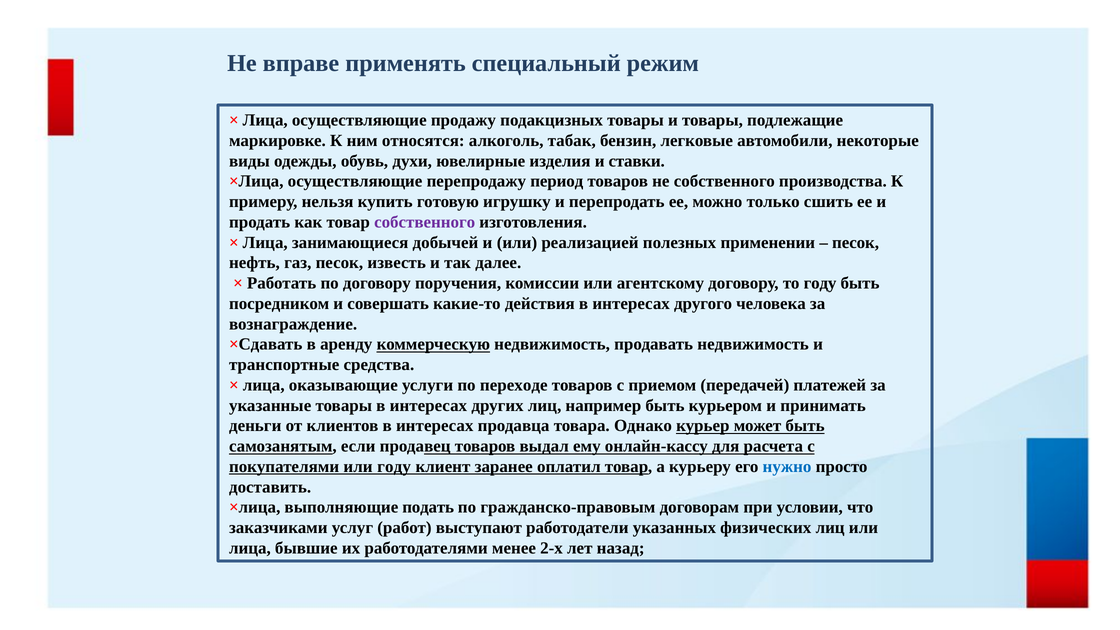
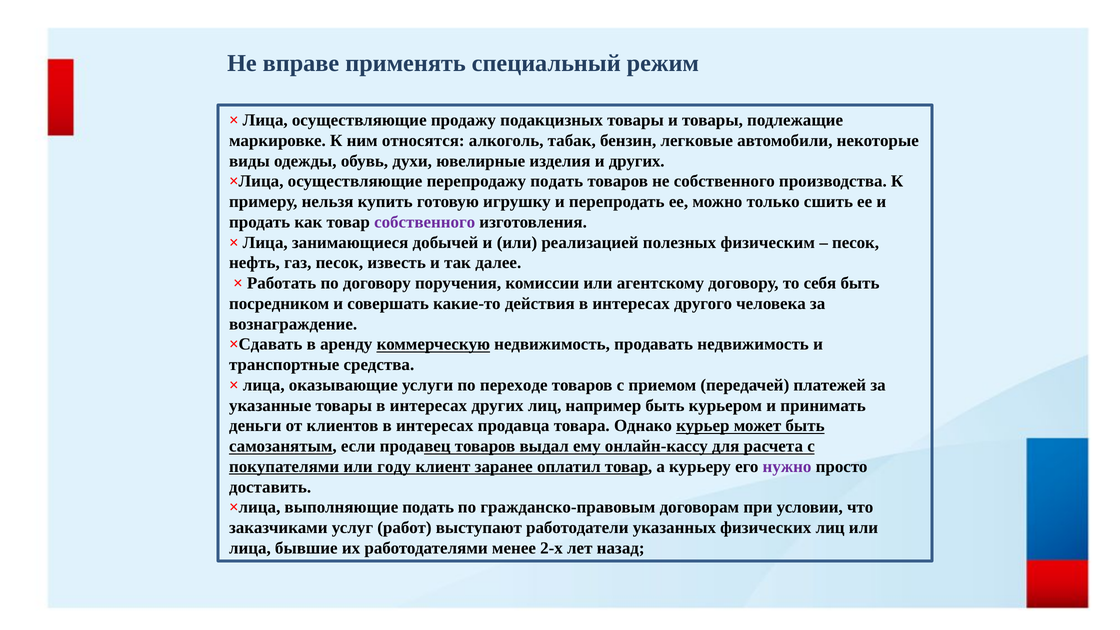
и ставки: ставки -> других
перепродажу период: период -> подать
применении: применении -> физическим
то году: году -> себя
нужно colour: blue -> purple
